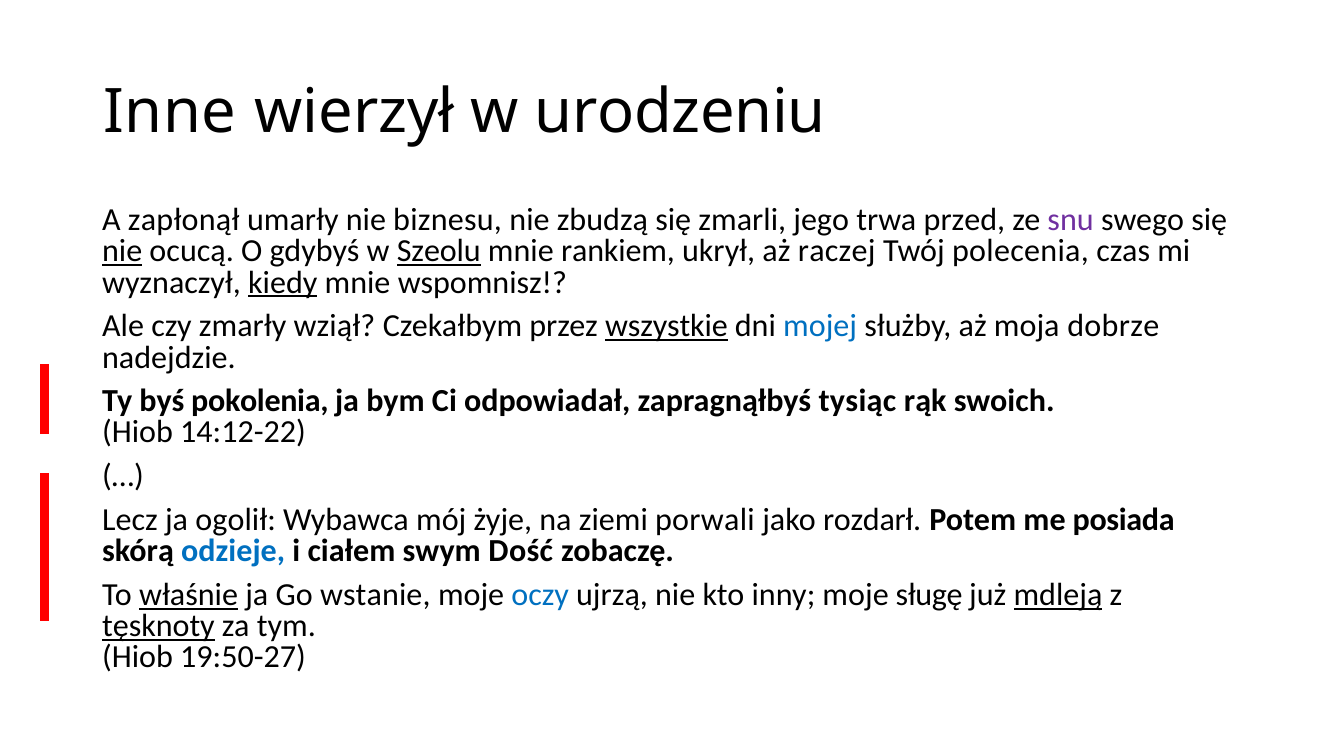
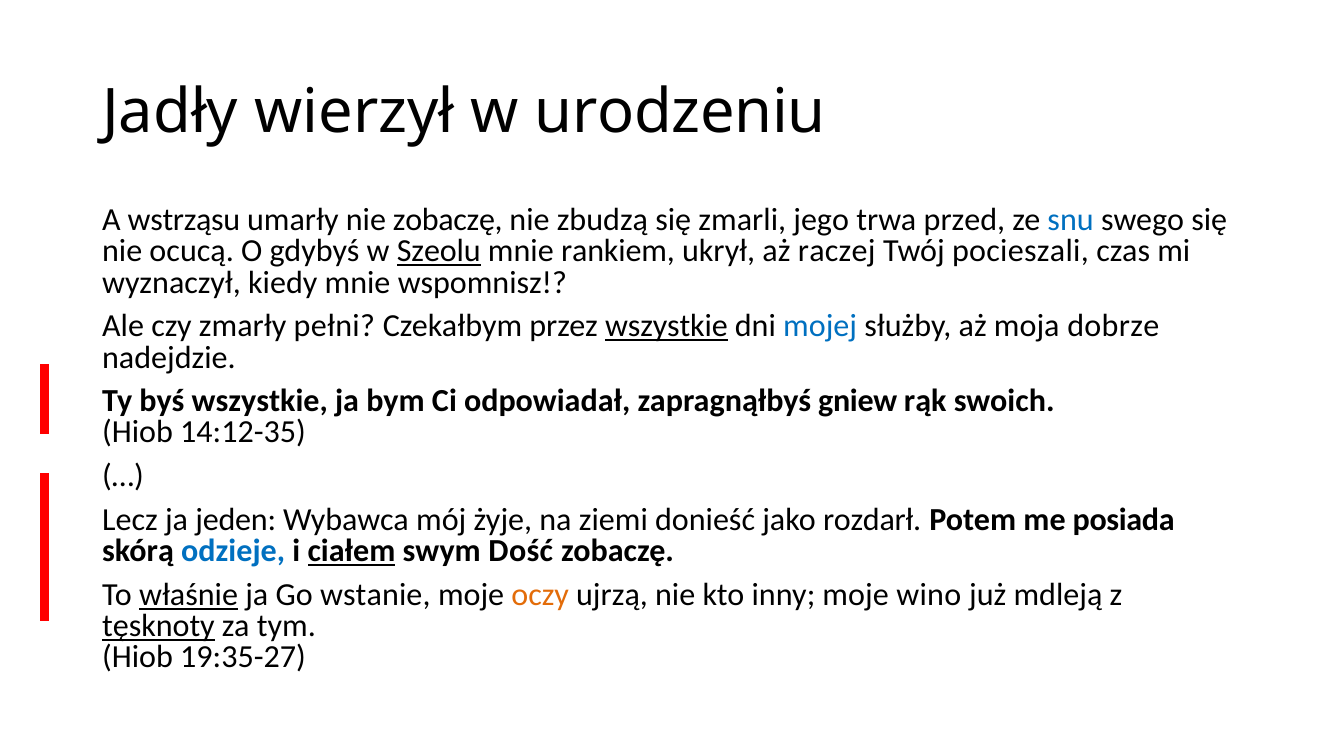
Inne: Inne -> Jadły
zapłonął: zapłonął -> wstrząsu
nie biznesu: biznesu -> zobaczę
snu colour: purple -> blue
nie at (122, 251) underline: present -> none
polecenia: polecenia -> pocieszali
kiedy underline: present -> none
wziął: wziął -> pełni
byś pokolenia: pokolenia -> wszystkie
tysiąc: tysiąc -> gniew
14:12-22: 14:12-22 -> 14:12-35
ogolił: ogolił -> jeden
porwali: porwali -> donieść
ciałem underline: none -> present
oczy colour: blue -> orange
sługę: sługę -> wino
mdleją underline: present -> none
19:50-27: 19:50-27 -> 19:35-27
